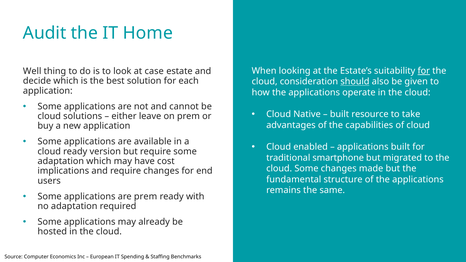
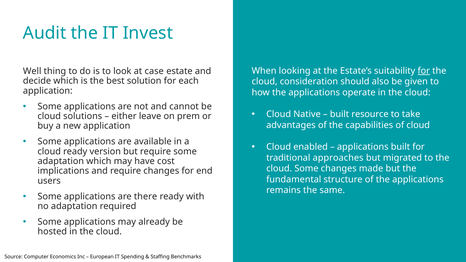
Home: Home -> Invest
should underline: present -> none
smartphone: smartphone -> approaches
are prem: prem -> there
